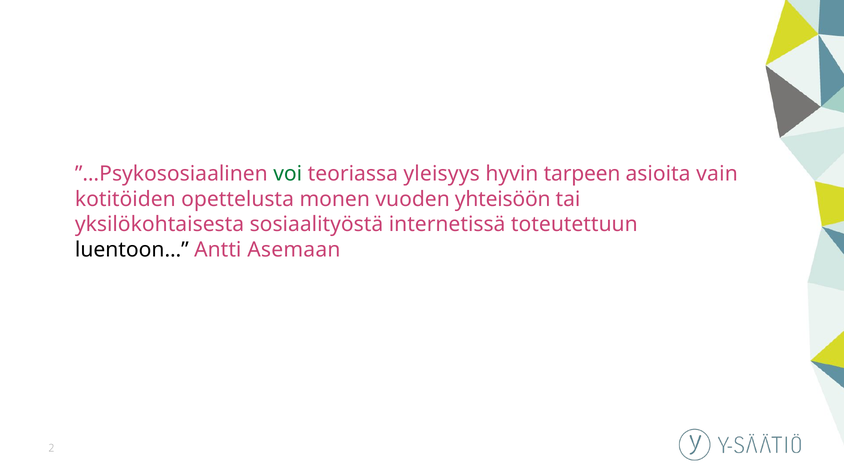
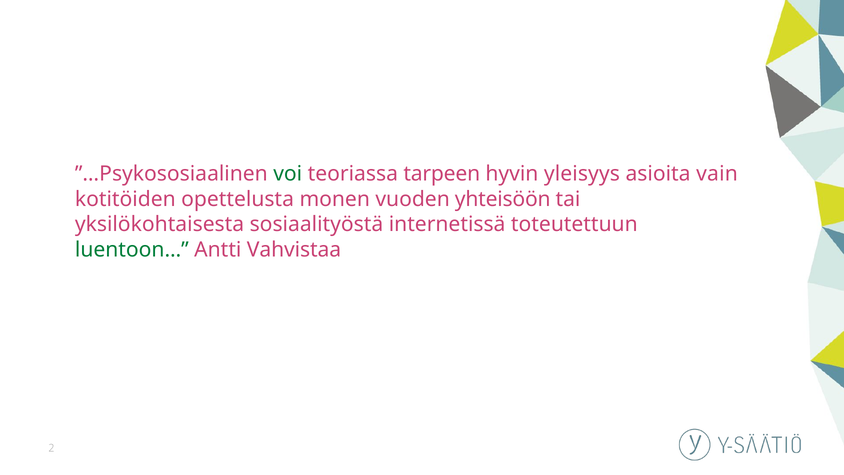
yleisyys: yleisyys -> tarpeen
tarpeen: tarpeen -> yleisyys
luentoon… colour: black -> green
Asemaan: Asemaan -> Vahvistaa
